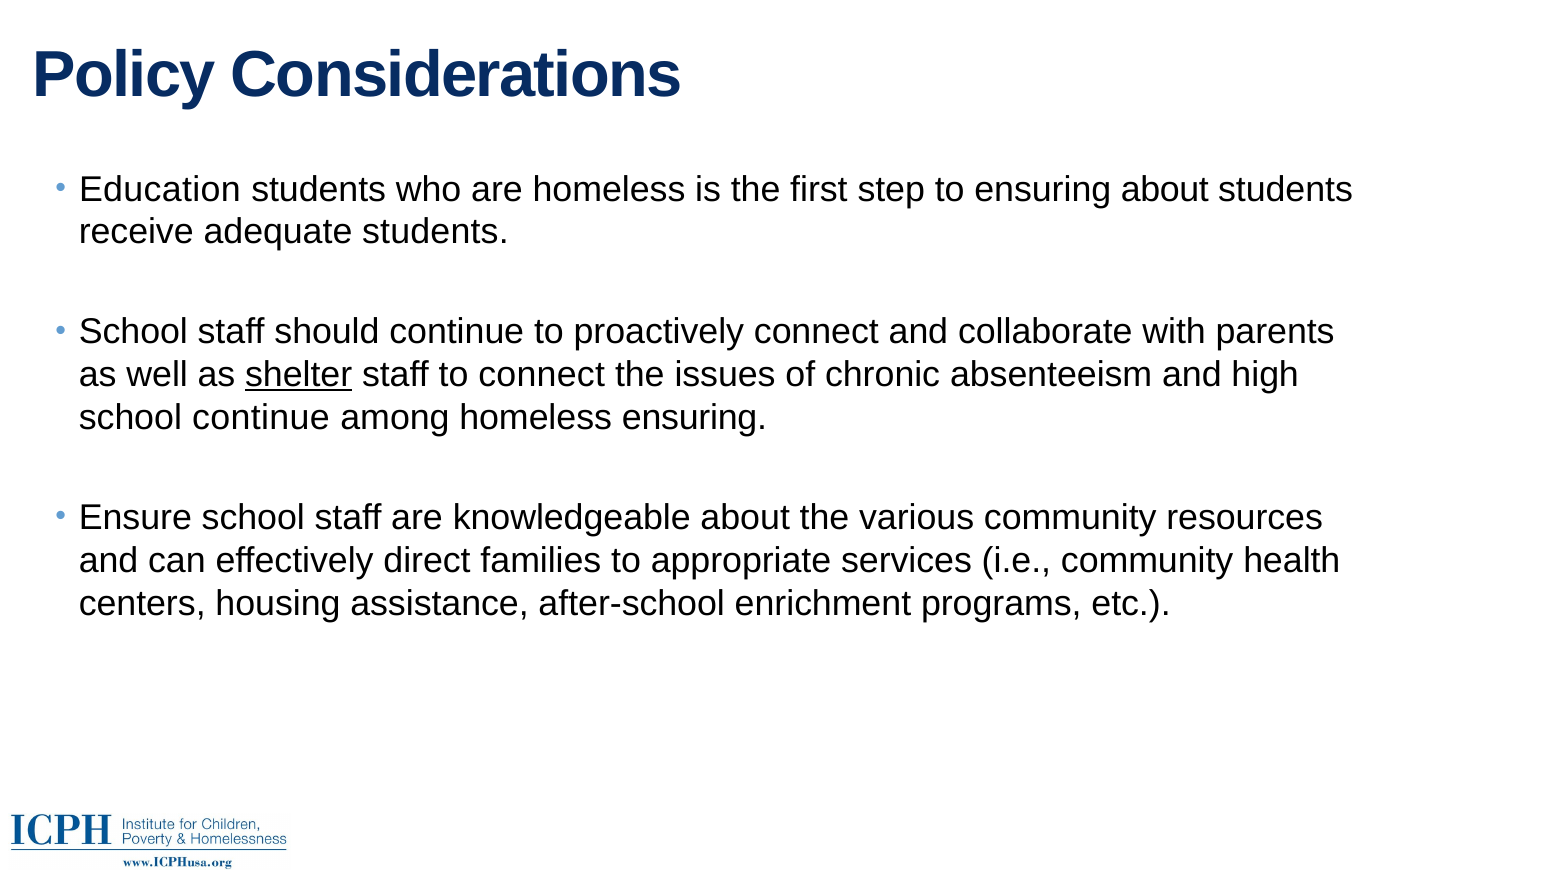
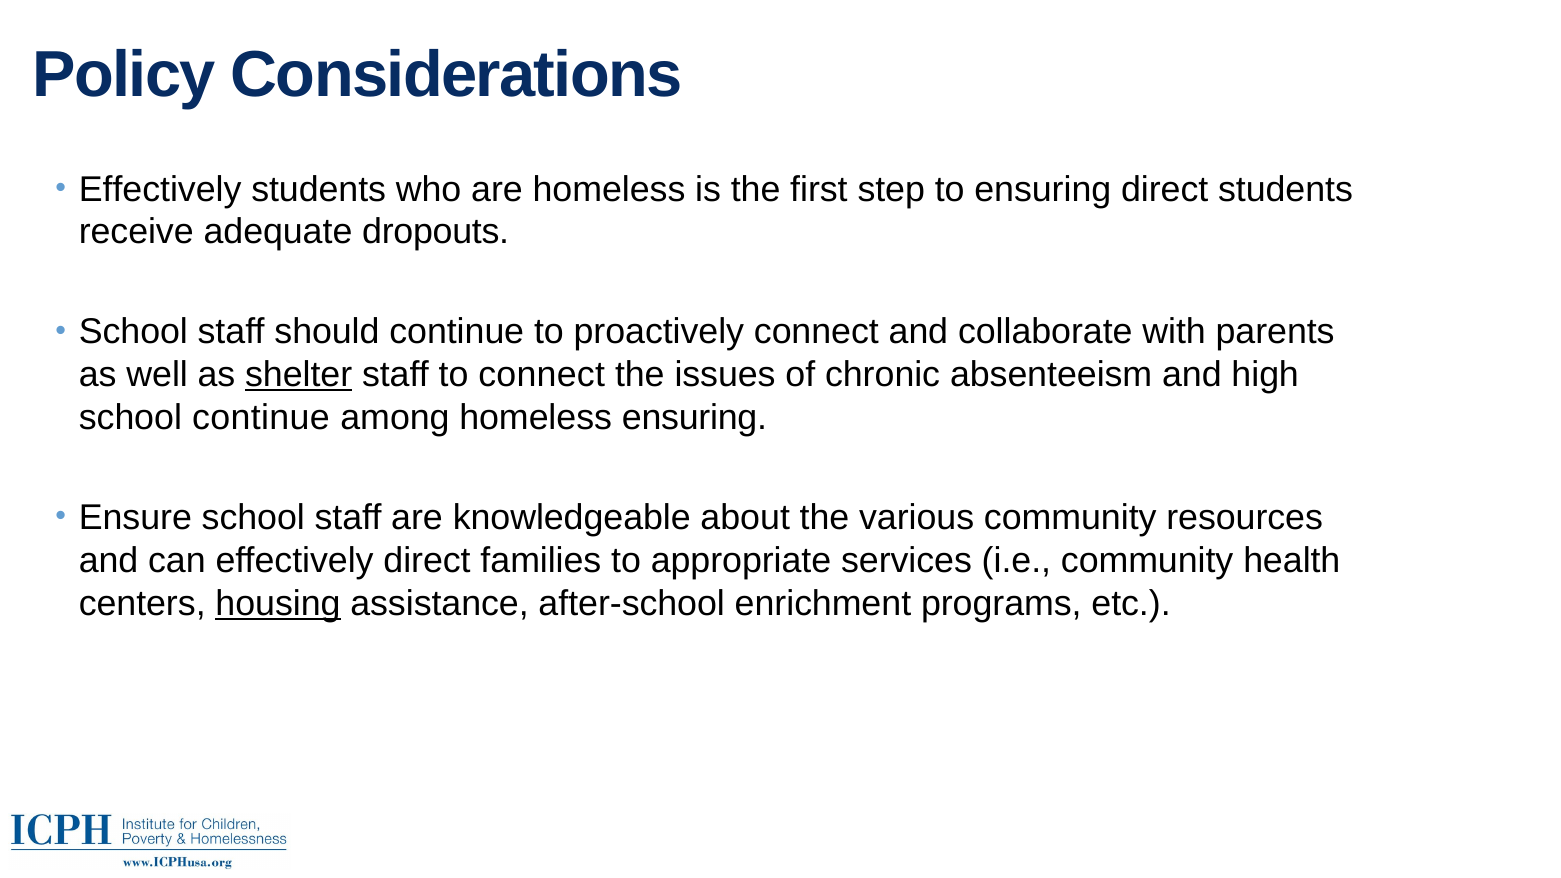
Education at (160, 189): Education -> Effectively
ensuring about: about -> direct
adequate students: students -> dropouts
housing underline: none -> present
